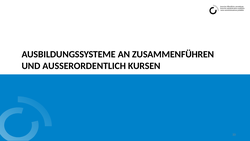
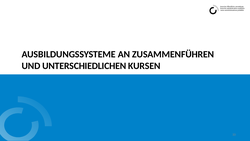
AUSSERORDENTLICH: AUSSERORDENTLICH -> UNTERSCHIEDLICHEN
